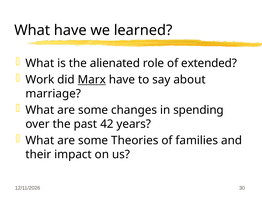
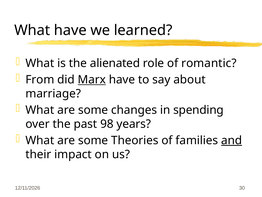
extended: extended -> romantic
Work: Work -> From
42: 42 -> 98
and underline: none -> present
